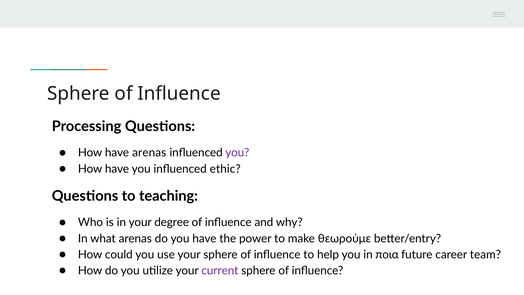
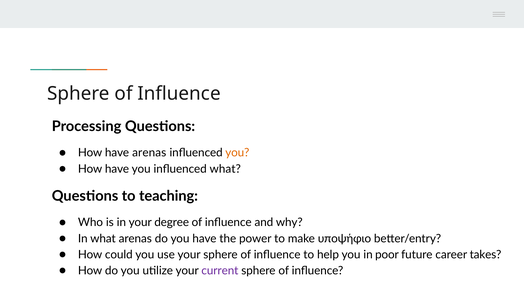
you at (237, 153) colour: purple -> orange
influenced ethic: ethic -> what
θεωρούμε: θεωρούμε -> υποψήφιο
ποια: ποια -> poor
team: team -> takes
